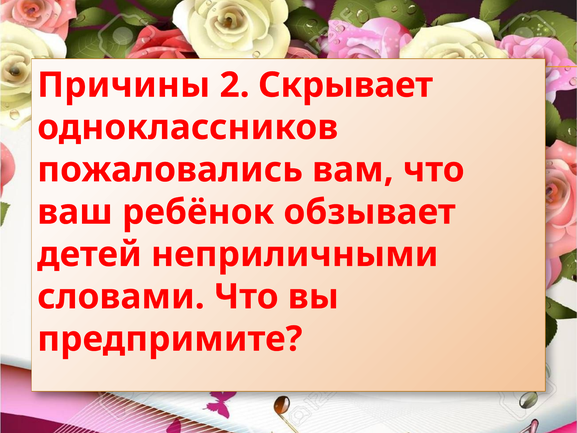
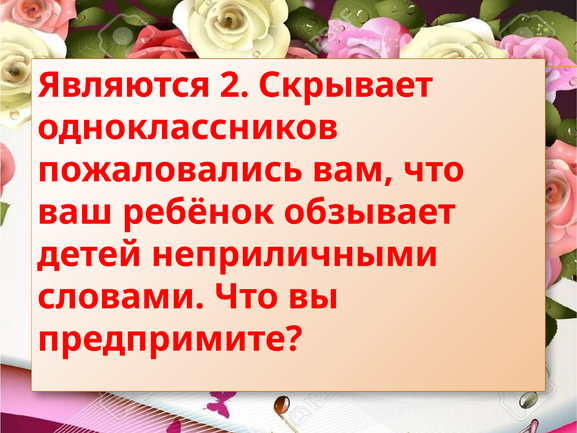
Причины: Причины -> Являются
